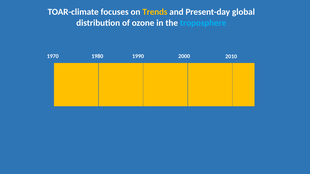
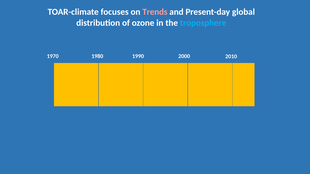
Trends colour: yellow -> pink
